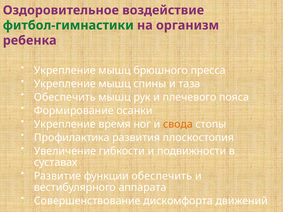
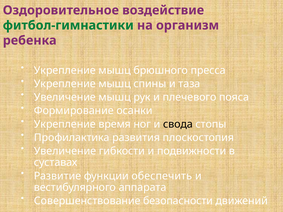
Обеспечить at (65, 97): Обеспечить -> Увеличение
свода colour: orange -> black
дискомфорта: дискомфорта -> безопасности
